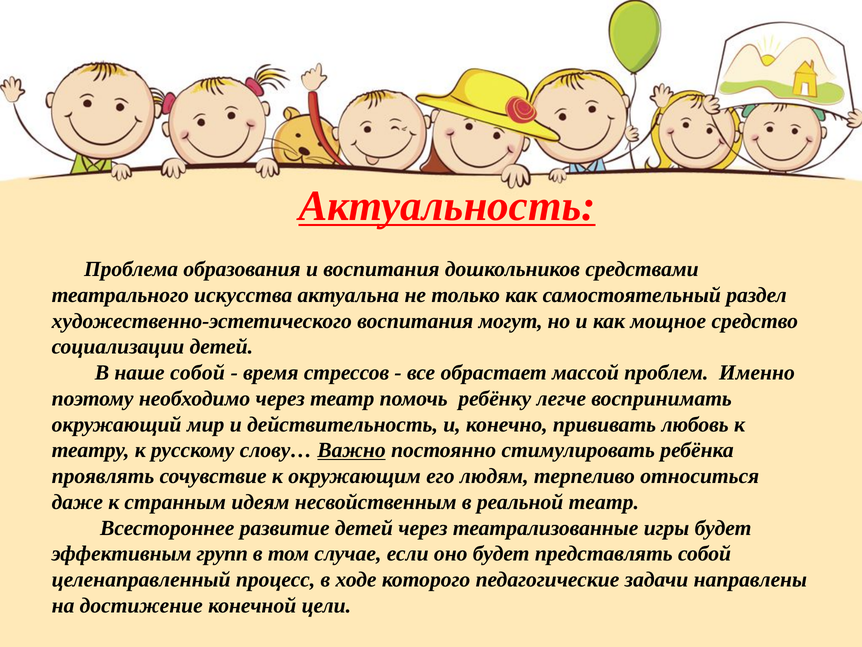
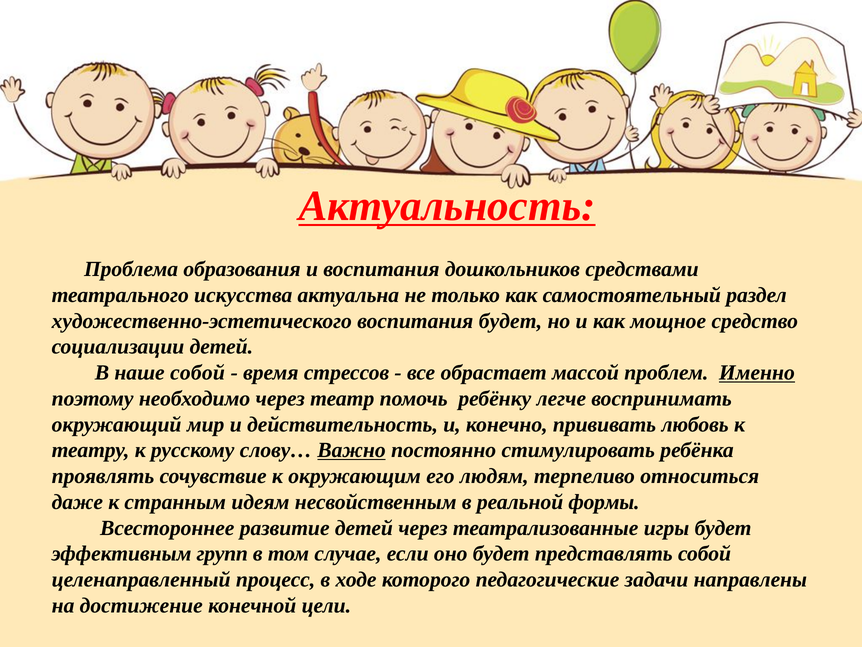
воспитания могут: могут -> будет
Именно underline: none -> present
реальной театр: театр -> формы
